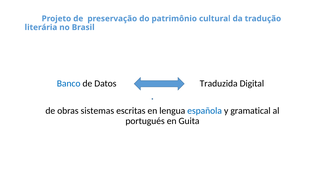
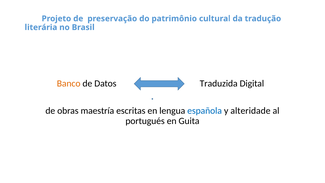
Banco colour: blue -> orange
sistemas: sistemas -> maestría
gramatical: gramatical -> alteridade
